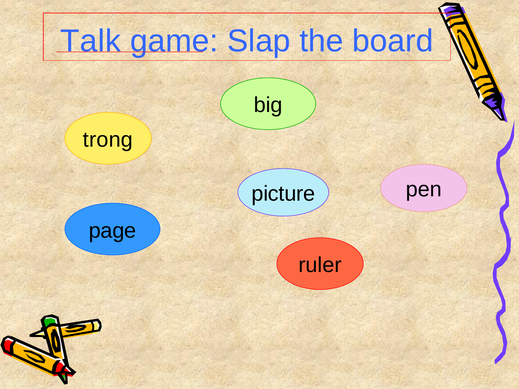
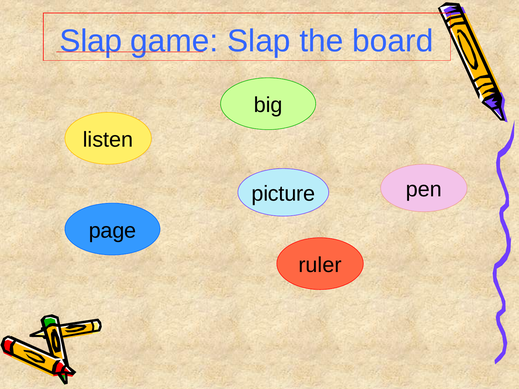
Talk at (90, 41): Talk -> Slap
trong: trong -> listen
